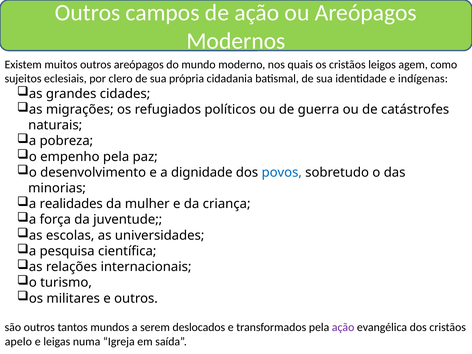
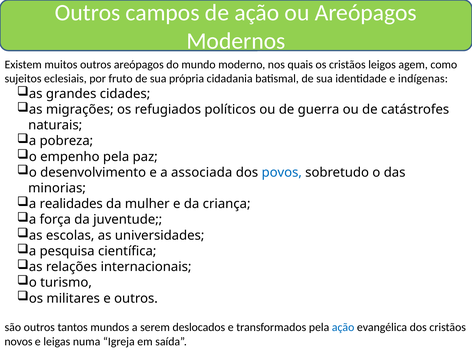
clero: clero -> fruto
dignidade: dignidade -> associada
ação at (343, 327) colour: purple -> blue
apelo: apelo -> novos
